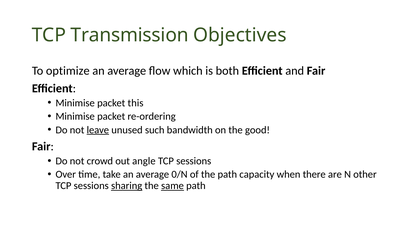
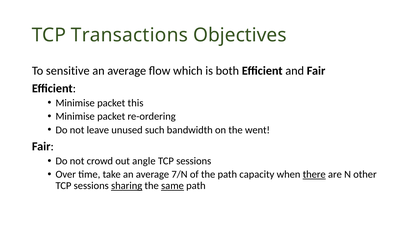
Transmission: Transmission -> Transactions
optimize: optimize -> sensitive
leave underline: present -> none
good: good -> went
0/N: 0/N -> 7/N
there underline: none -> present
